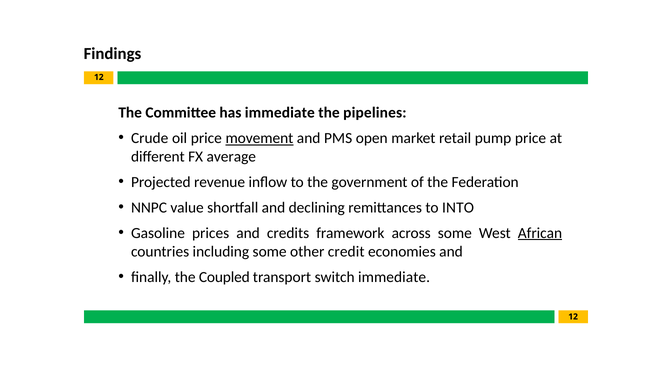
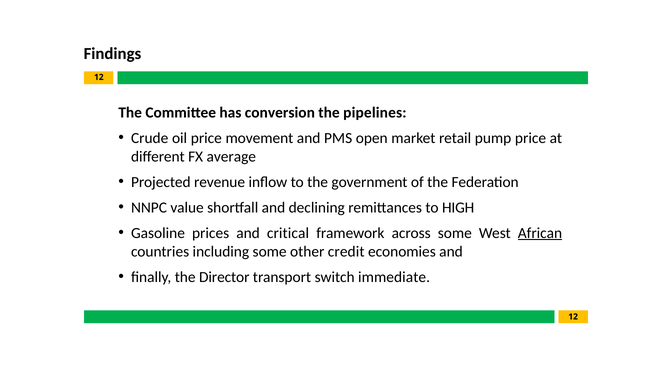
has immediate: immediate -> conversion
movement underline: present -> none
INTO: INTO -> HIGH
credits: credits -> critical
Coupled: Coupled -> Director
